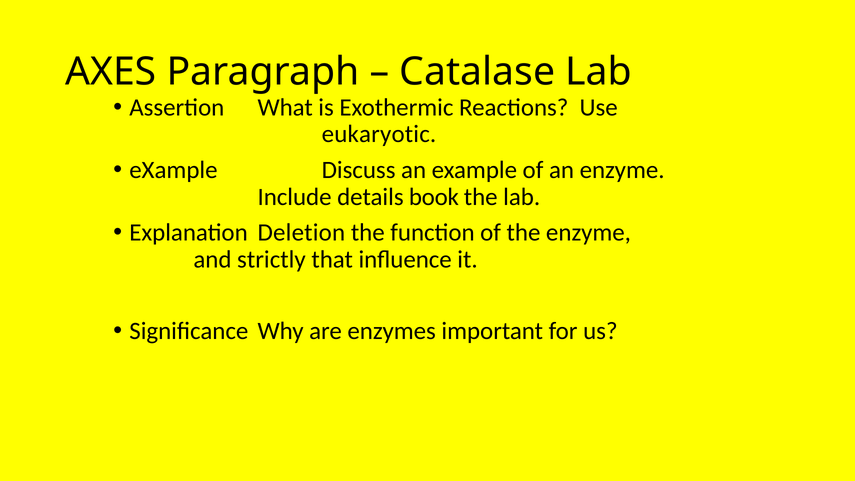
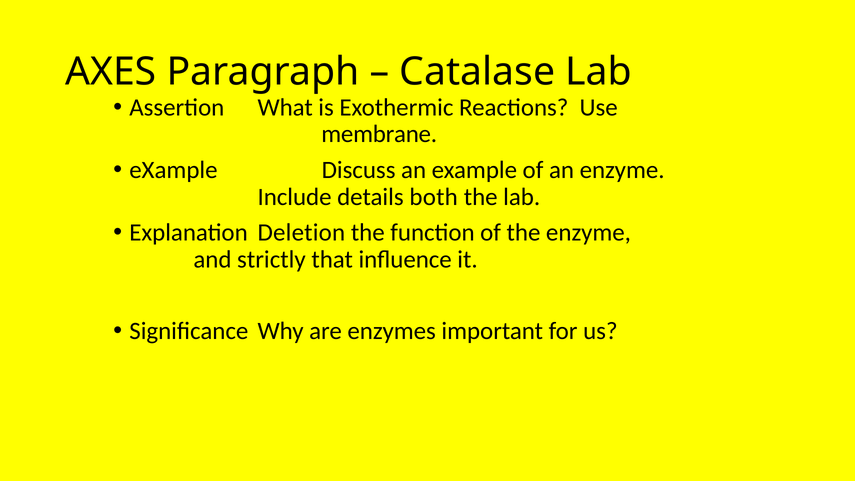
eukaryotic: eukaryotic -> membrane
book: book -> both
